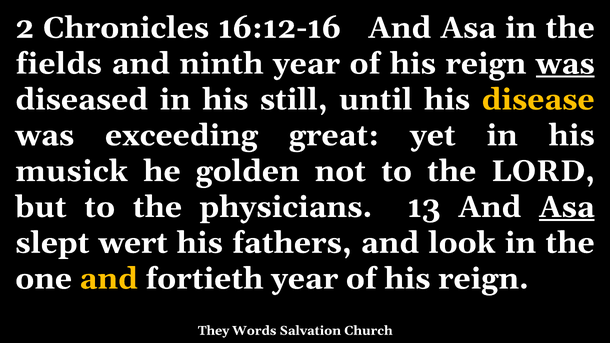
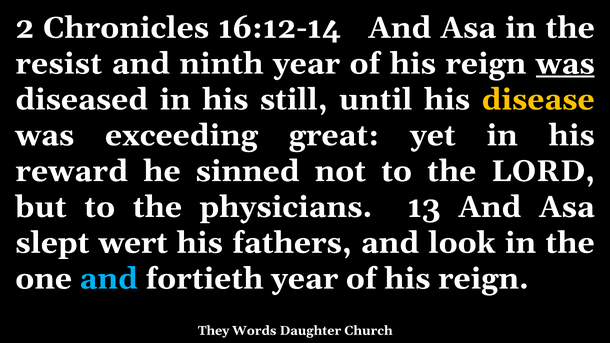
16:12-16: 16:12-16 -> 16:12-14
fields: fields -> resist
musick: musick -> reward
golden: golden -> sinned
Asa at (567, 207) underline: present -> none
and at (109, 279) colour: yellow -> light blue
Salvation: Salvation -> Daughter
